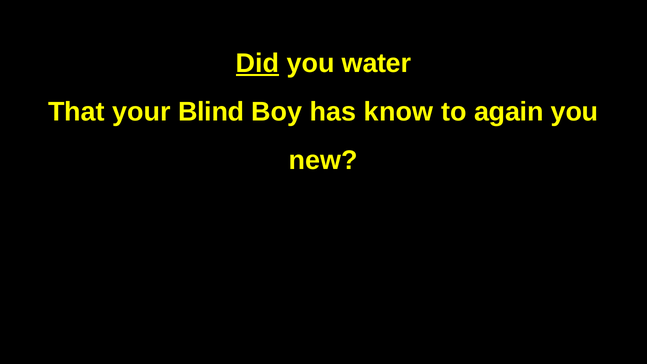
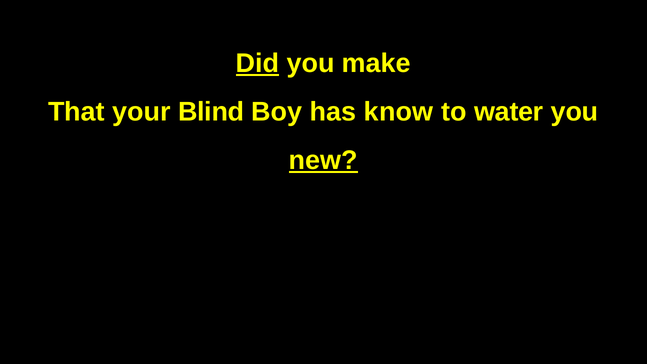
water: water -> make
again: again -> water
new underline: none -> present
